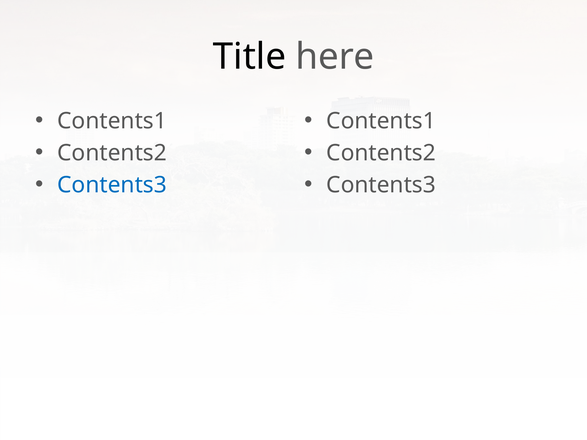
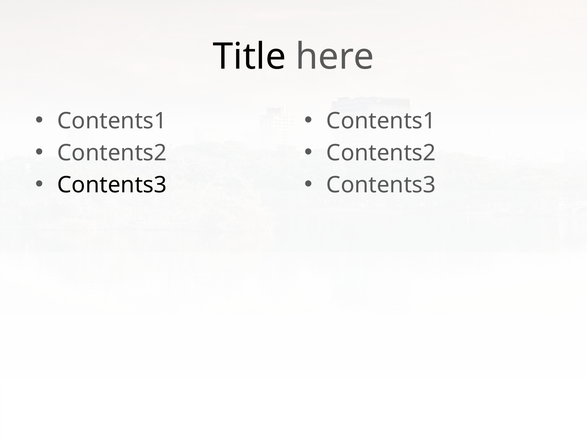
Contents3 at (112, 185) colour: blue -> black
